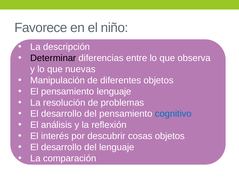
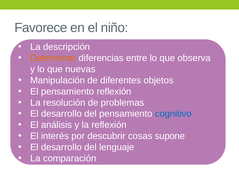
Determinar colour: black -> orange
pensamiento lenguaje: lenguaje -> reflexión
cosas objetos: objetos -> supone
